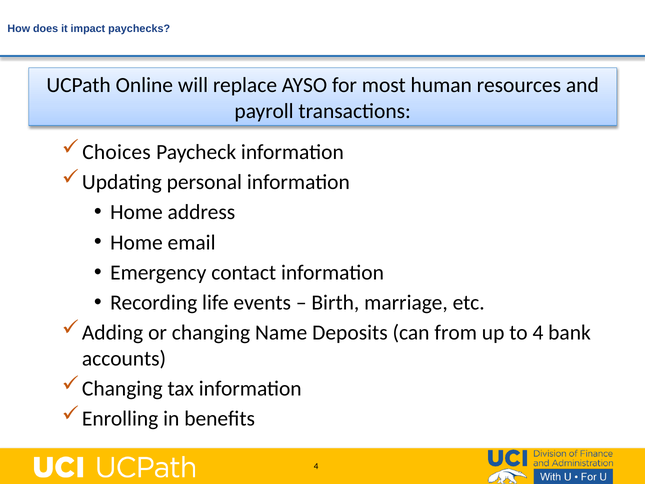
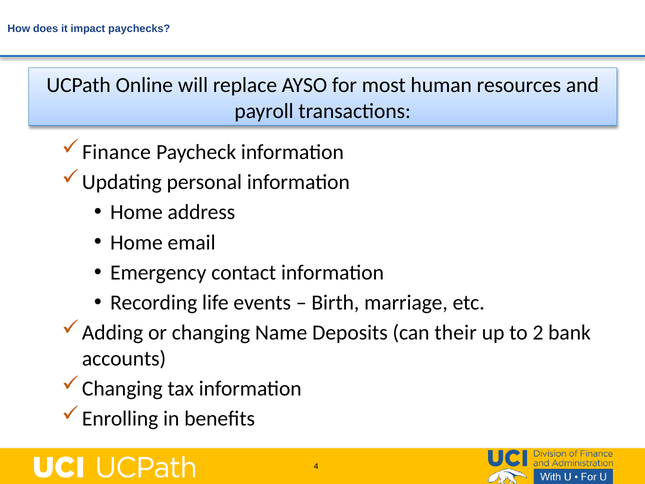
Choices: Choices -> Finance
from: from -> their
to 4: 4 -> 2
